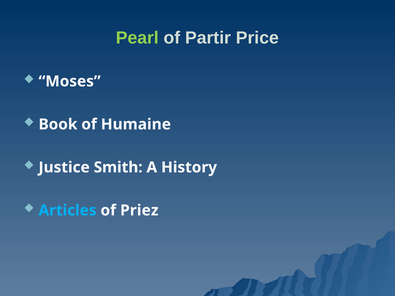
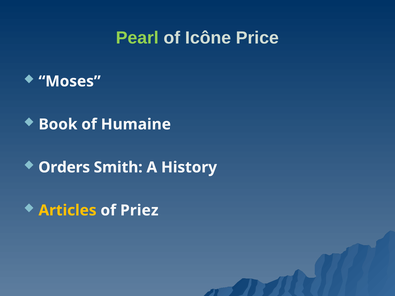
Partir: Partir -> Icône
Justice: Justice -> Orders
Articles colour: light blue -> yellow
